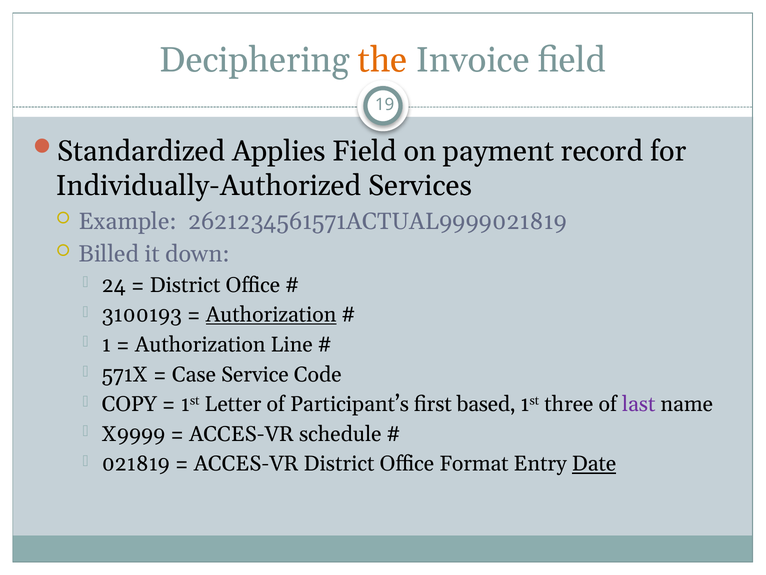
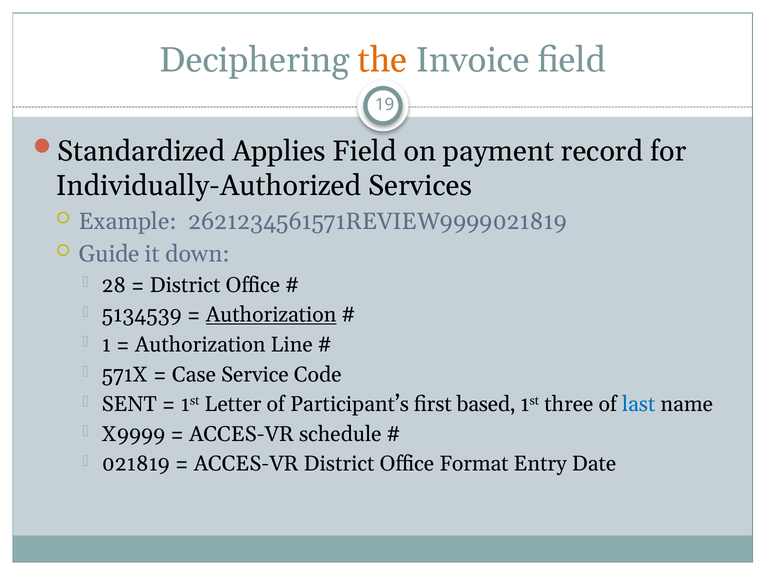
2621234561571ACTUAL9999021819: 2621234561571ACTUAL9999021819 -> 2621234561571REVIEW9999021819
Billed: Billed -> Guide
24: 24 -> 28
3100193: 3100193 -> 5134539
COPY: COPY -> SENT
last colour: purple -> blue
Date underline: present -> none
